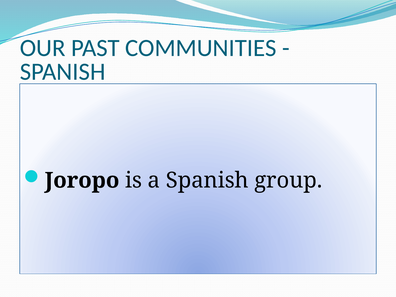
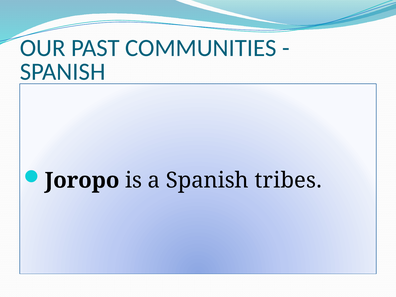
group: group -> tribes
